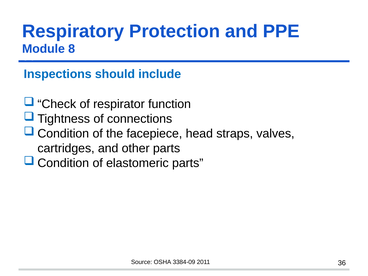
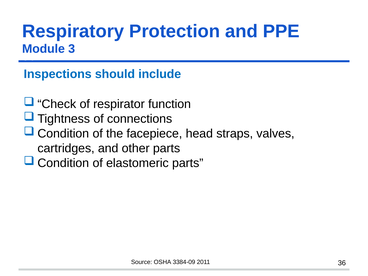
8: 8 -> 3
